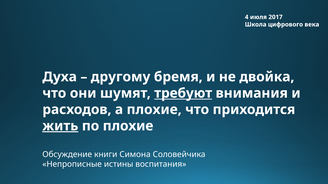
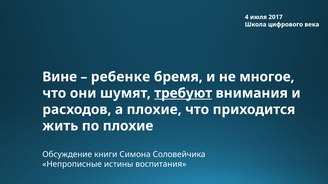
Духа: Духа -> Вине
другому: другому -> ребенке
двойка: двойка -> многое
жить underline: present -> none
